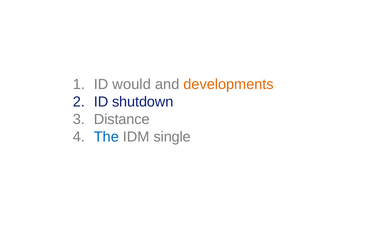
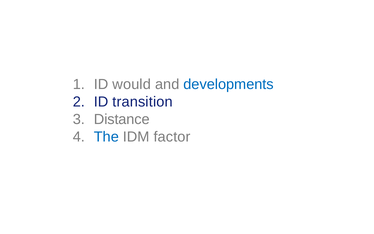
developments colour: orange -> blue
shutdown: shutdown -> transition
single: single -> factor
